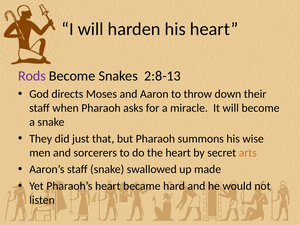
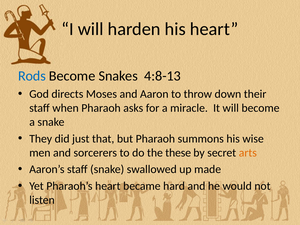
Rods colour: purple -> blue
2:8-13: 2:8-13 -> 4:8-13
the heart: heart -> these
